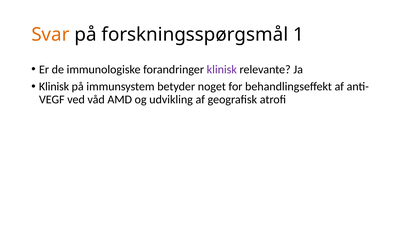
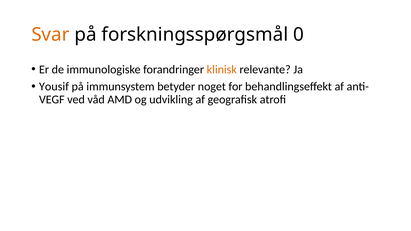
1: 1 -> 0
klinisk at (222, 69) colour: purple -> orange
Klinisk at (54, 87): Klinisk -> Yousif
